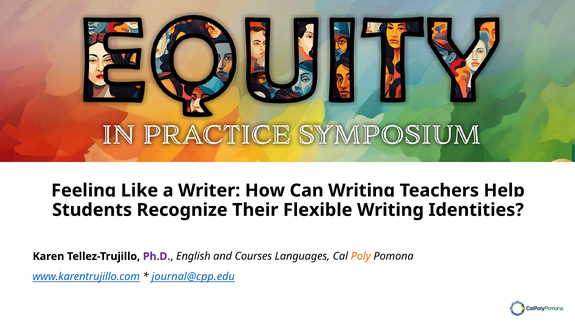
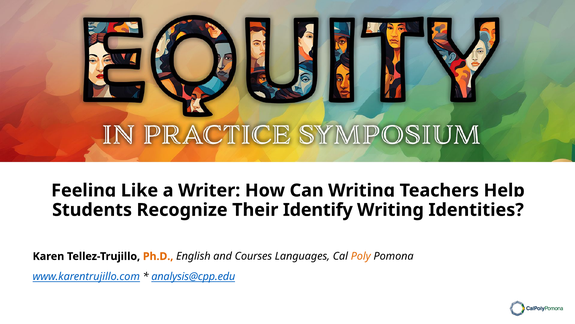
Flexible: Flexible -> Identify
Ph.D colour: purple -> orange
journal@cpp.edu: journal@cpp.edu -> analysis@cpp.edu
